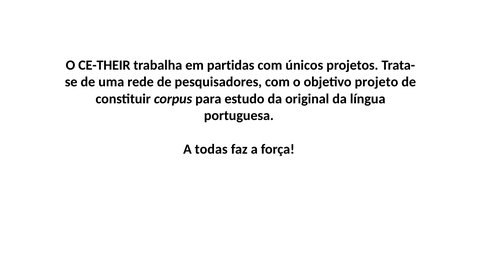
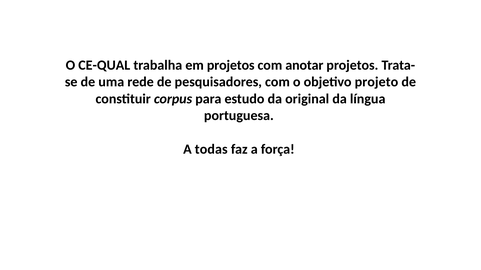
CE-THEIR: CE-THEIR -> CE-QUAL
em partidas: partidas -> projetos
únicos: únicos -> anotar
